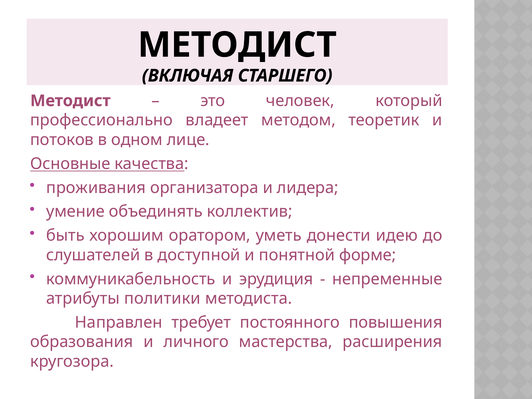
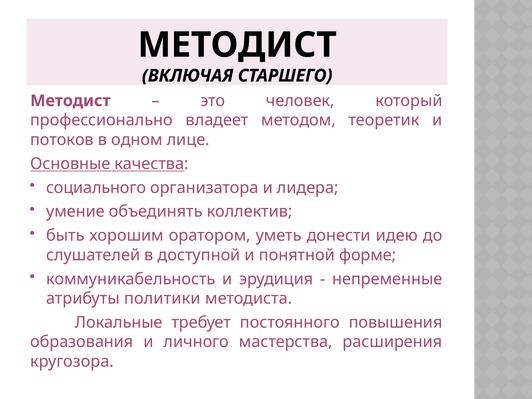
проживания: проживания -> социального
Направлен: Направлен -> Локальные
